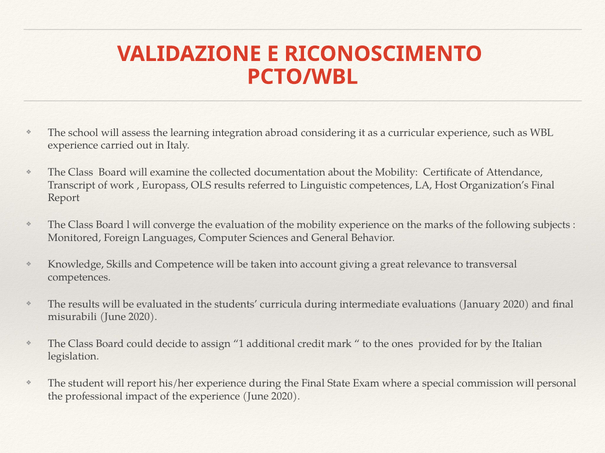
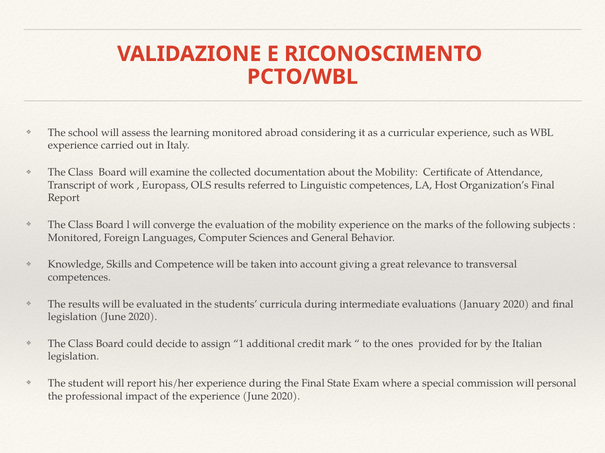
learning integration: integration -> monitored
misurabili at (72, 317): misurabili -> legislation
